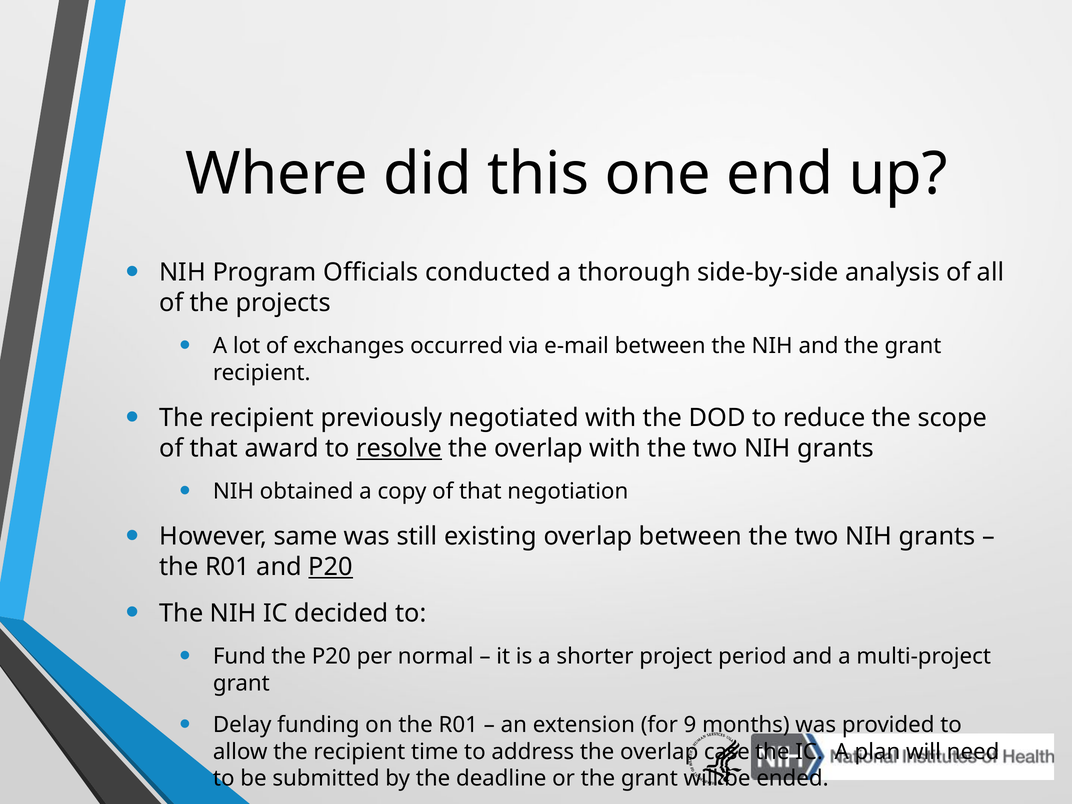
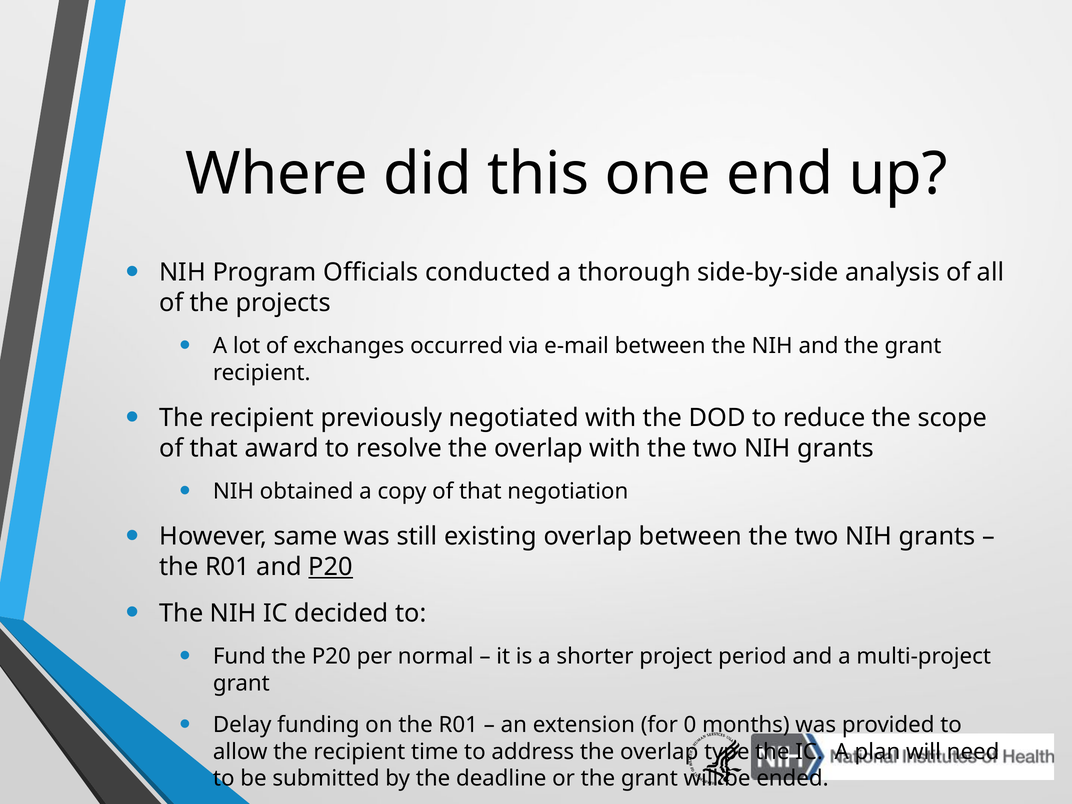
resolve underline: present -> none
9: 9 -> 0
case: case -> type
